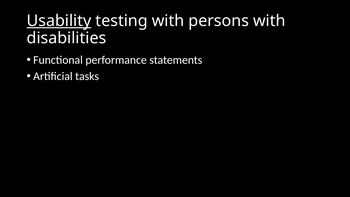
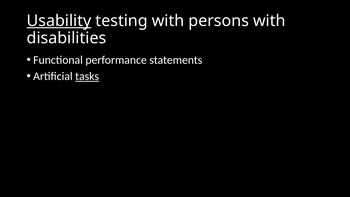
tasks underline: none -> present
